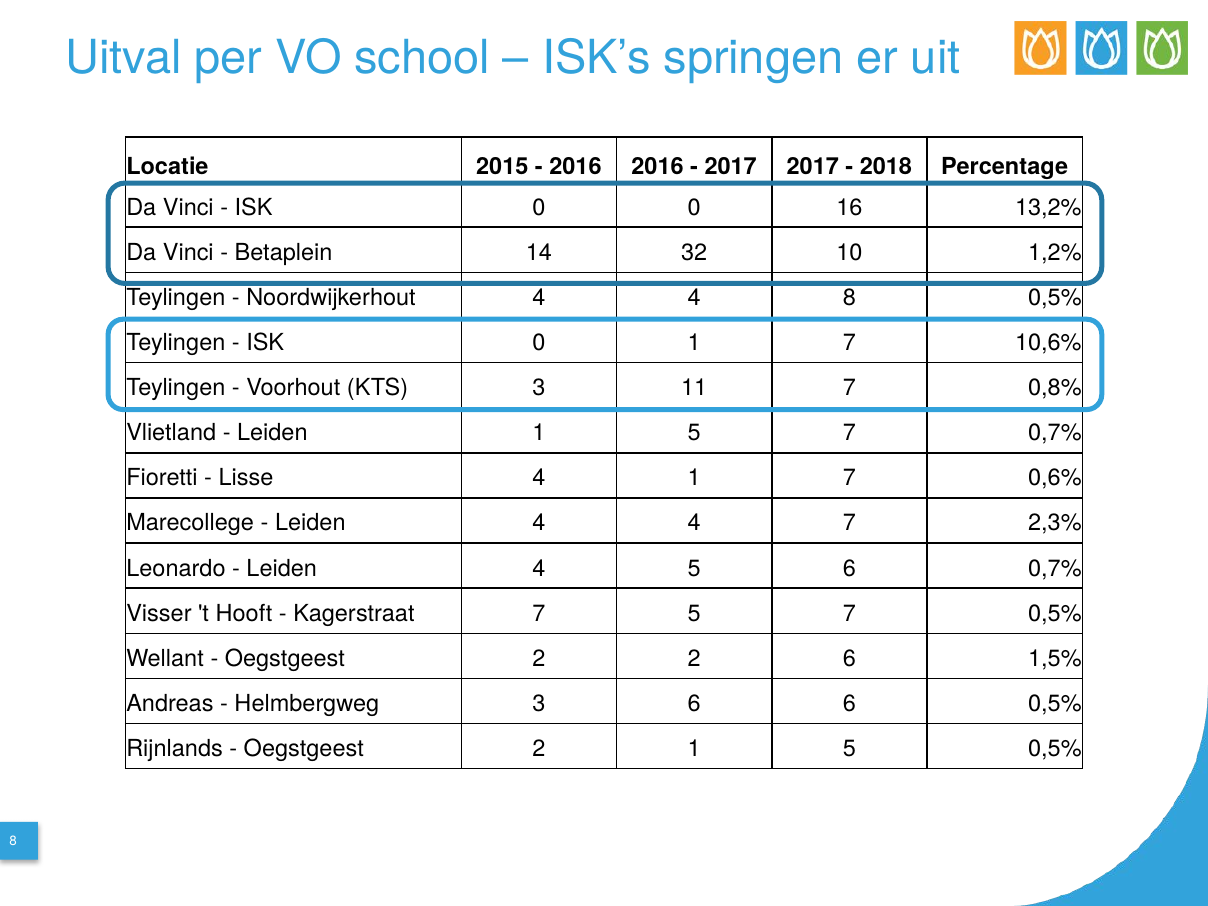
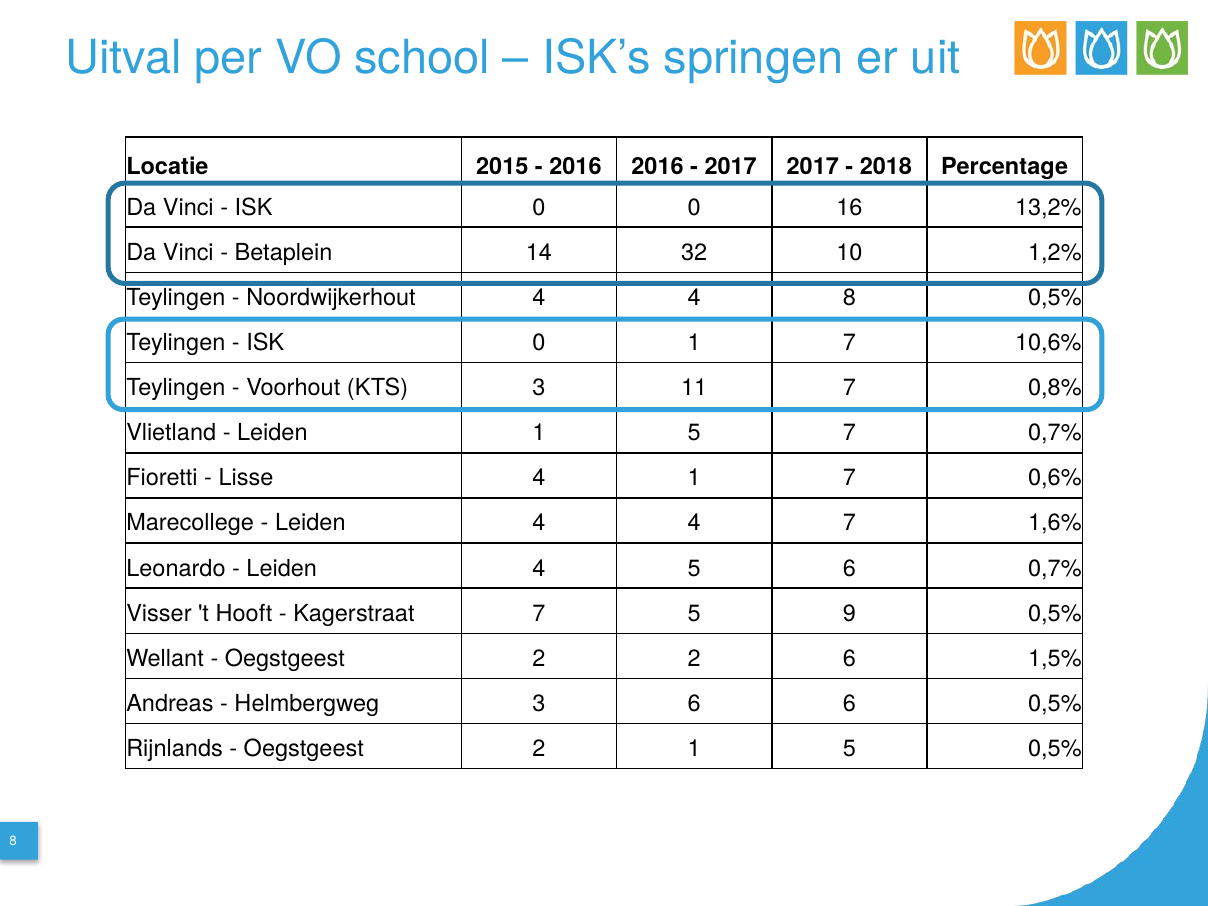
2,3%: 2,3% -> 1,6%
7 5 7: 7 -> 9
